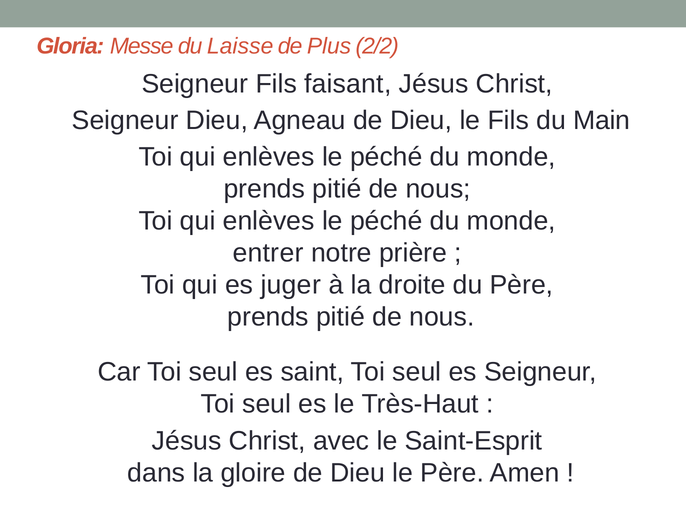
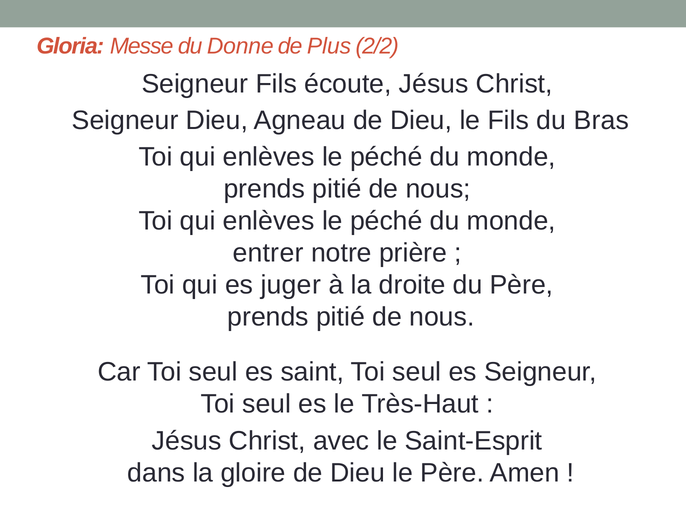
Laisse: Laisse -> Donne
faisant: faisant -> écoute
Main: Main -> Bras
